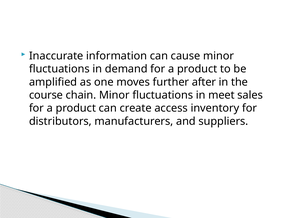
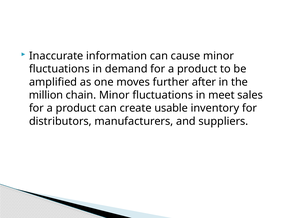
course: course -> million
access: access -> usable
